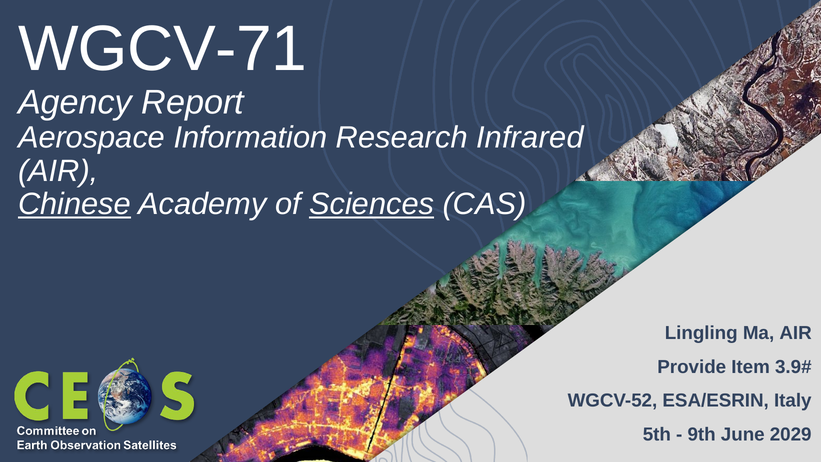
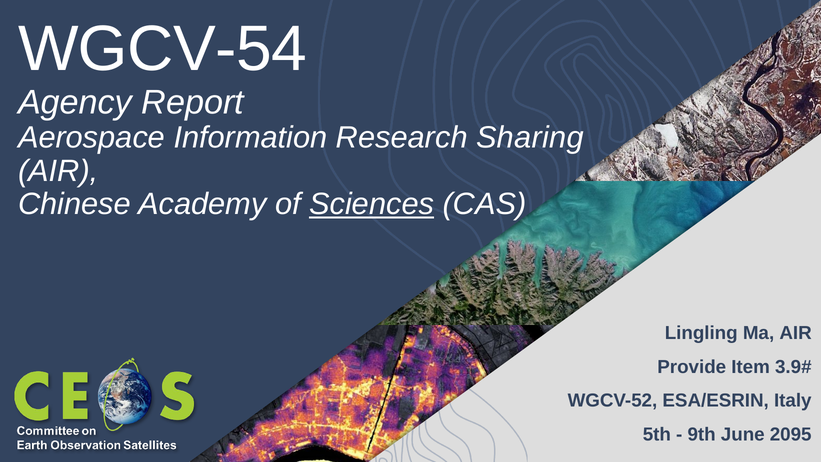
WGCV-71: WGCV-71 -> WGCV-54
Infrared: Infrared -> Sharing
Chinese underline: present -> none
2029: 2029 -> 2095
